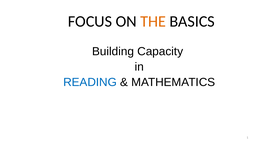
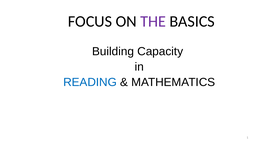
THE colour: orange -> purple
